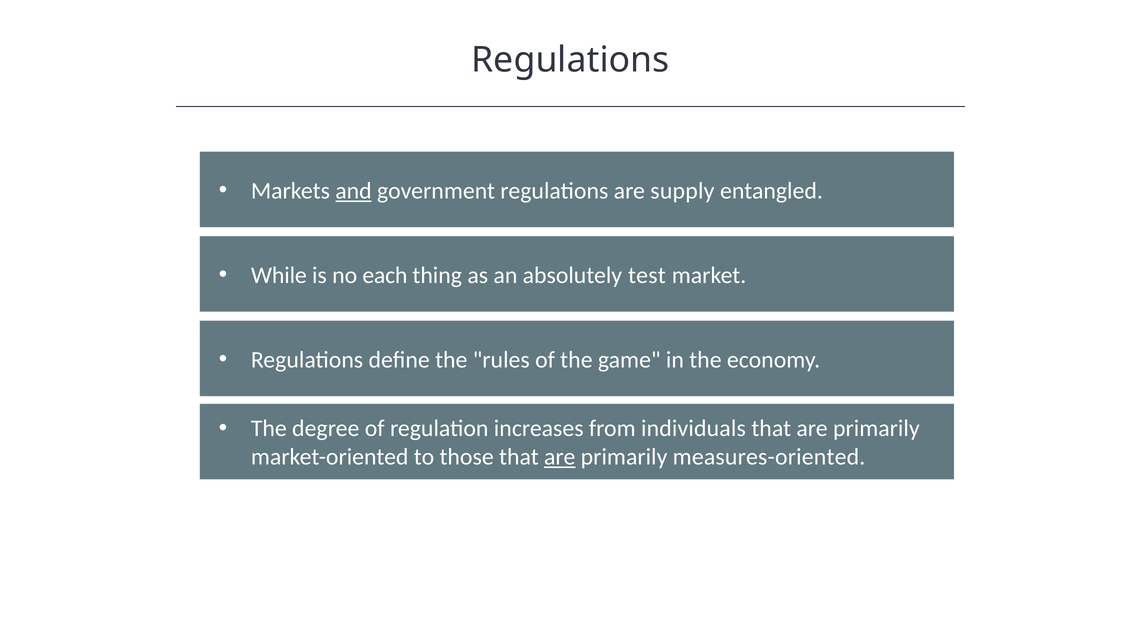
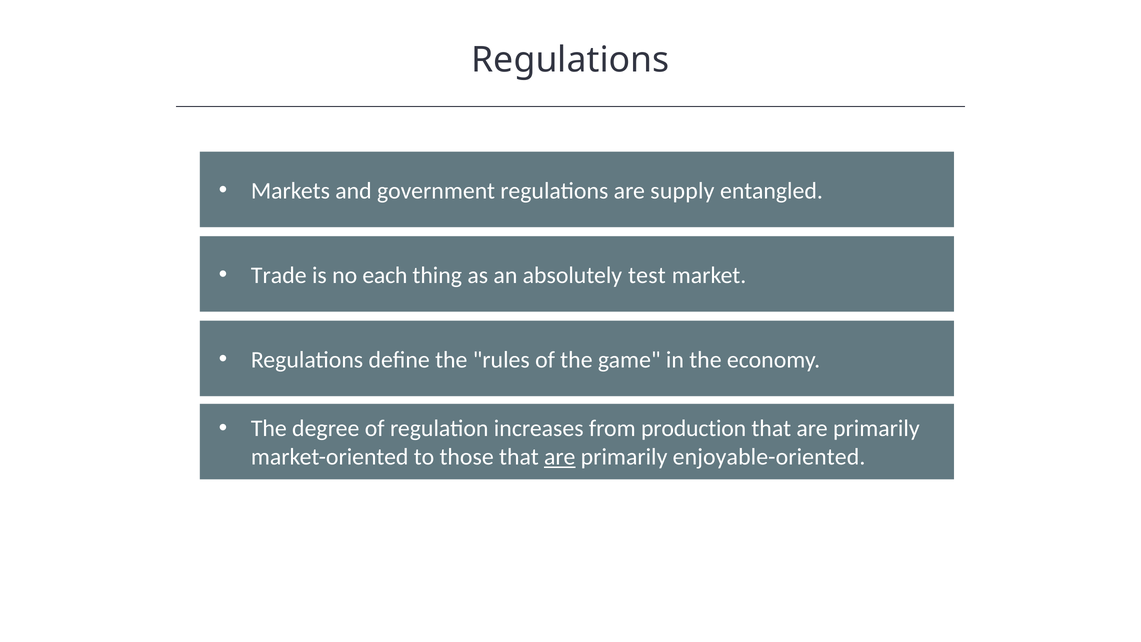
and underline: present -> none
While: While -> Trade
individuals: individuals -> production
measures-oriented: measures-oriented -> enjoyable-oriented
